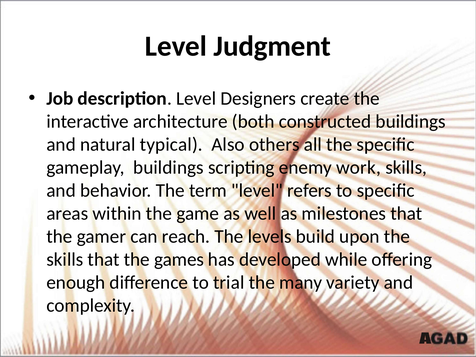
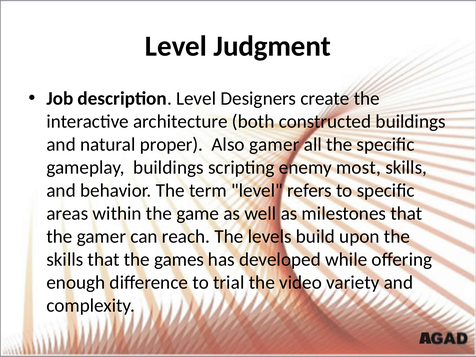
typical: typical -> proper
Also others: others -> gamer
work: work -> most
many: many -> video
